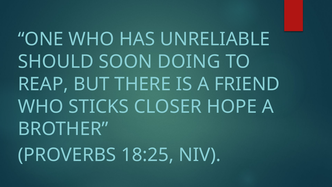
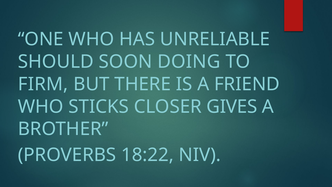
REAP: REAP -> FIRM
HOPE: HOPE -> GIVES
18:25: 18:25 -> 18:22
